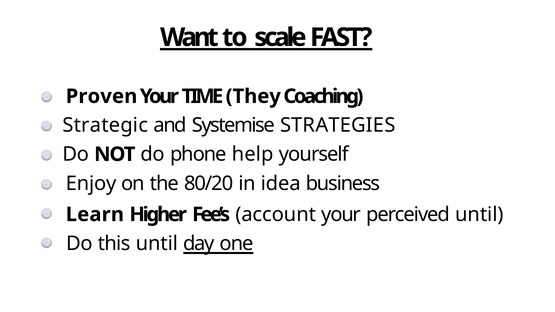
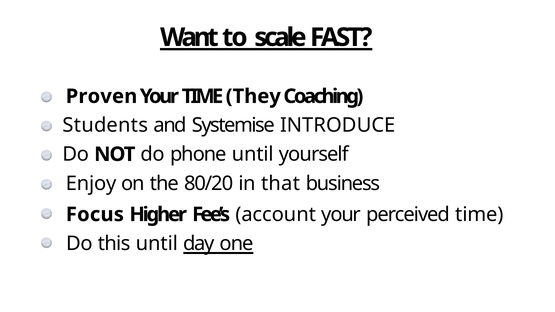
Strategic: Strategic -> Students
STRATEGIES: STRATEGIES -> INTRODUCE
phone help: help -> until
idea: idea -> that
Learn: Learn -> Focus
perceived until: until -> time
